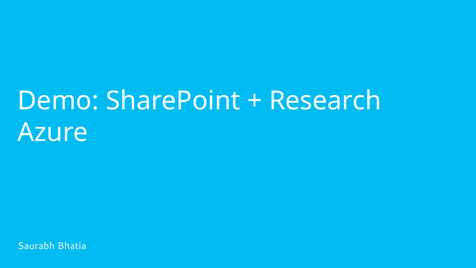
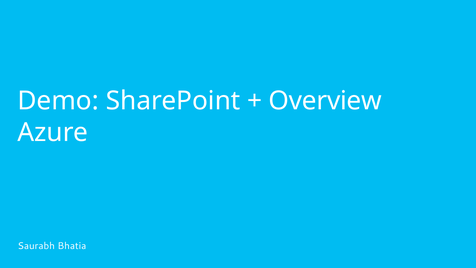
Research: Research -> Overview
